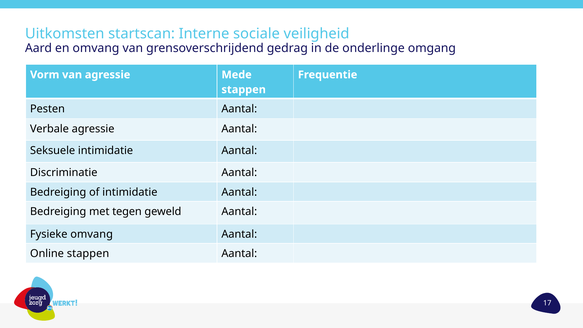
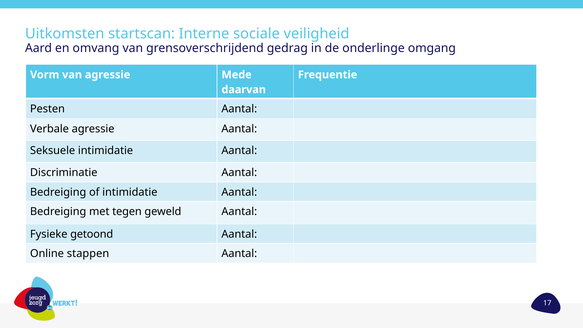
stappen at (244, 90): stappen -> daarvan
Fysieke omvang: omvang -> getoond
